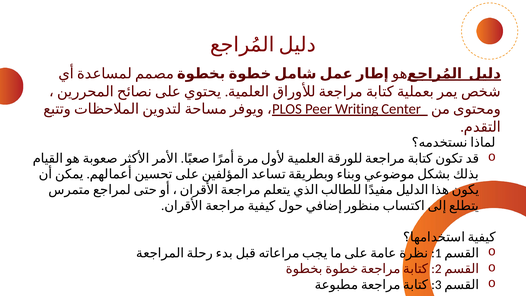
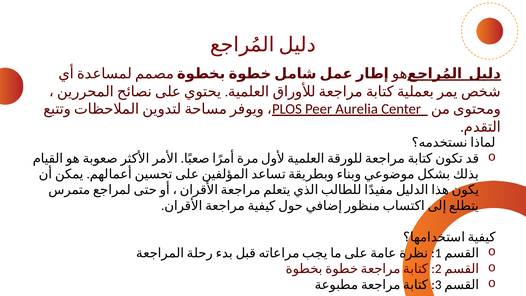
Writing: Writing -> Aurelia
